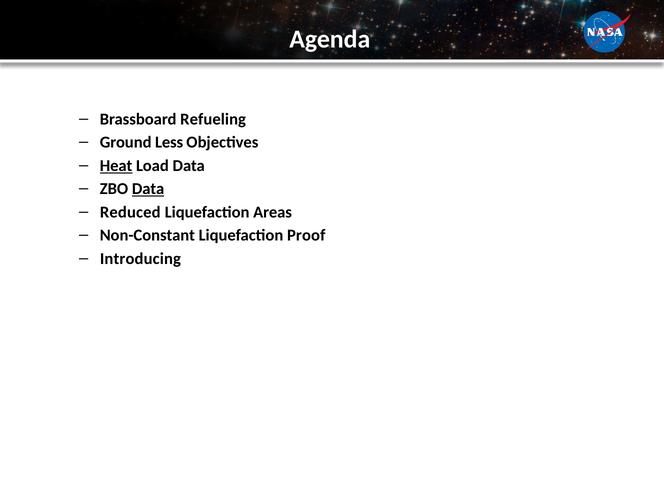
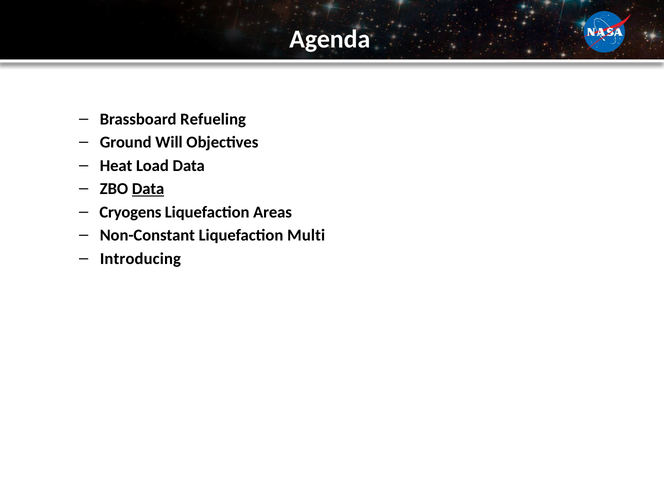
Less: Less -> Will
Heat underline: present -> none
Reduced: Reduced -> Cryogens
Proof: Proof -> Multi
